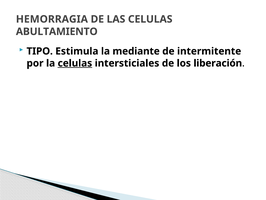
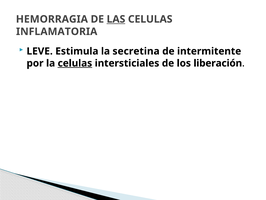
LAS underline: none -> present
ABULTAMIENTO: ABULTAMIENTO -> INFLAMATORIA
TIPO: TIPO -> LEVE
mediante: mediante -> secretina
